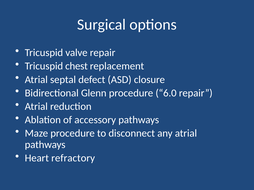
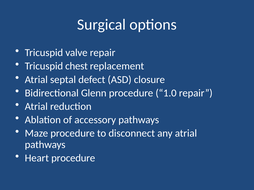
6.0: 6.0 -> 1.0
Heart refractory: refractory -> procedure
